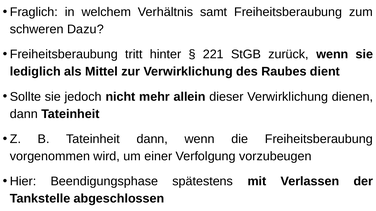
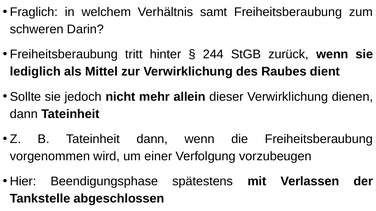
Dazu: Dazu -> Darin
221: 221 -> 244
